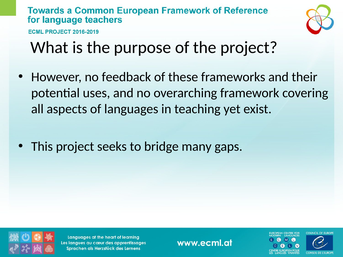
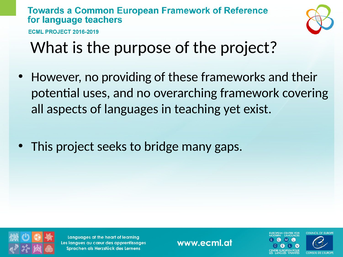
feedback: feedback -> providing
